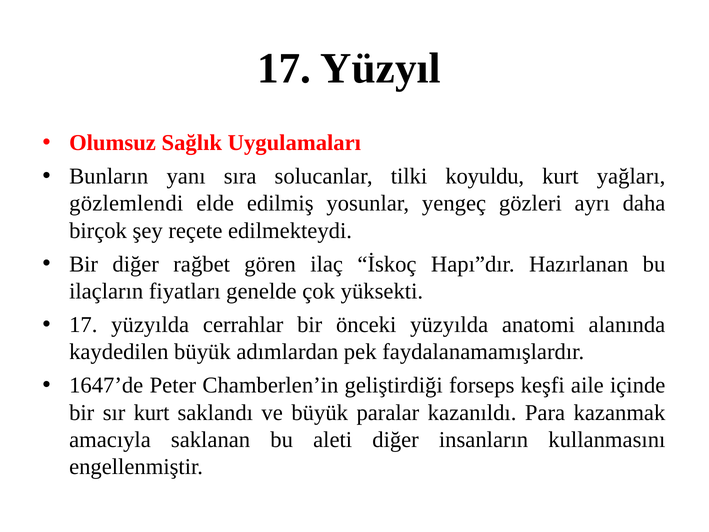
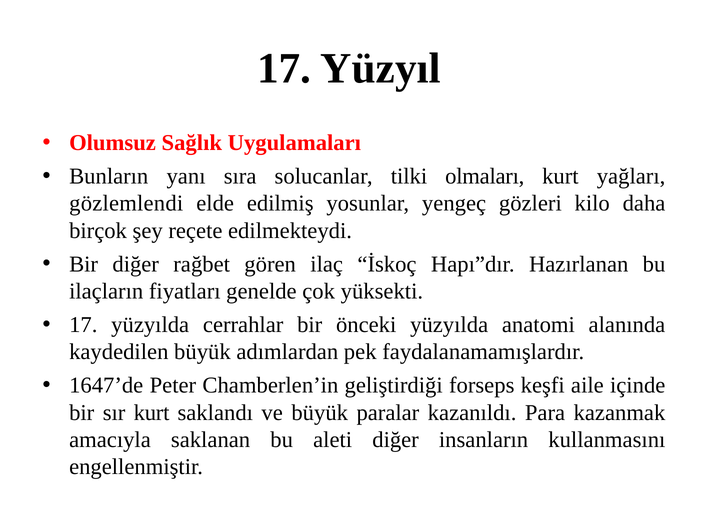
koyuldu: koyuldu -> olmaları
ayrı: ayrı -> kilo
